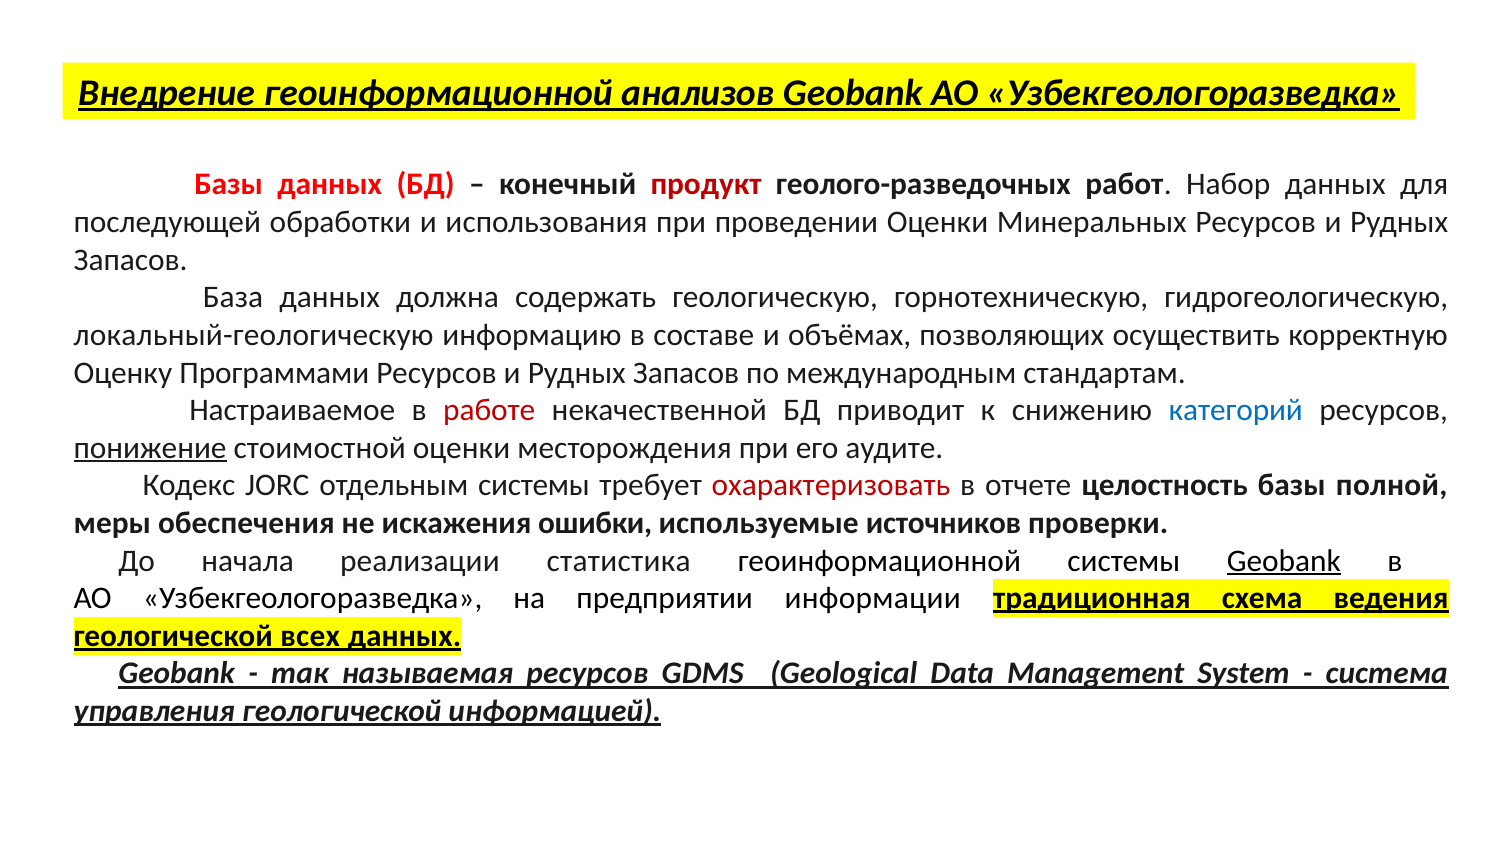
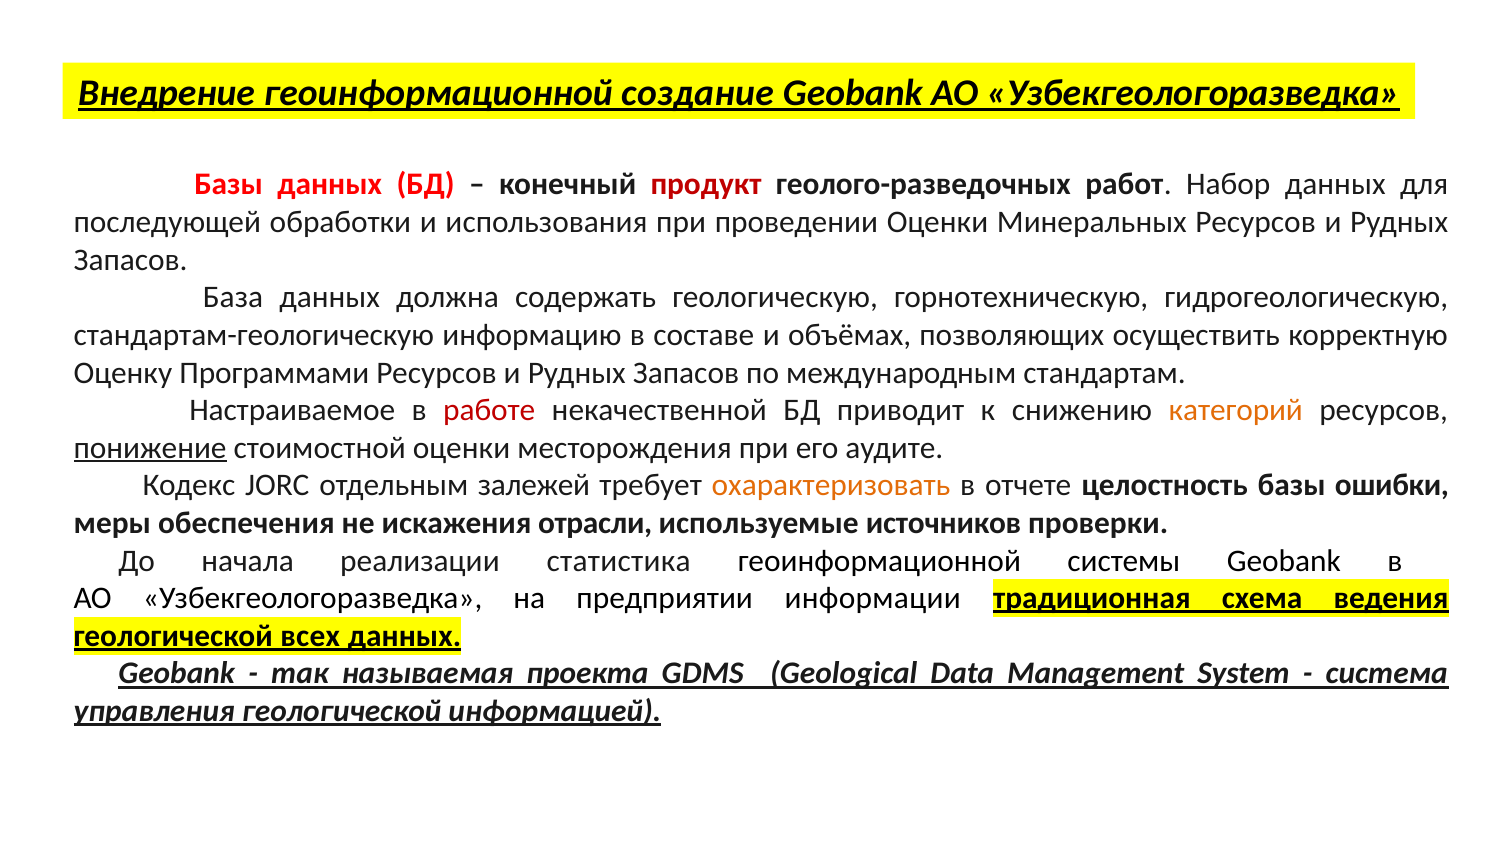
анализов: анализов -> создание
локальный-геологическую: локальный-геологическую -> стандартам-геологическую
категорий colour: blue -> orange
отдельным системы: системы -> залежей
охарактеризовать colour: red -> orange
полной: полной -> ошибки
ошибки: ошибки -> отрасли
Geobank at (1284, 561) underline: present -> none
называемая ресурсов: ресурсов -> проекта
